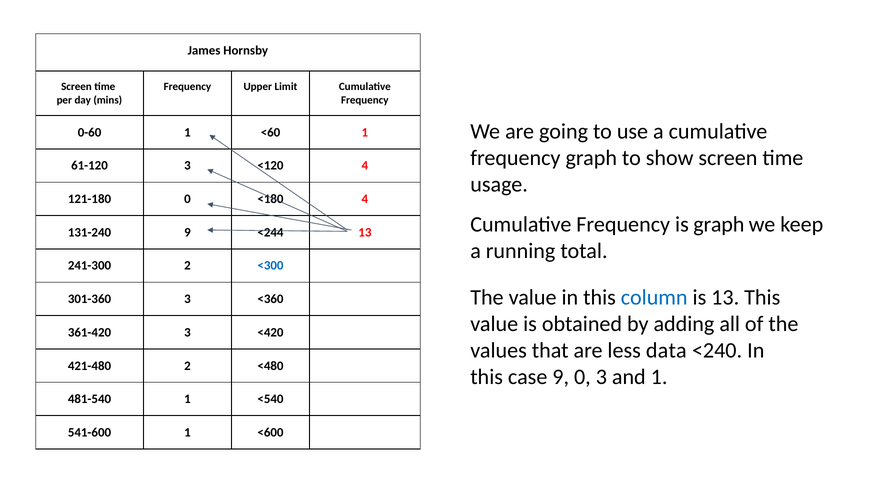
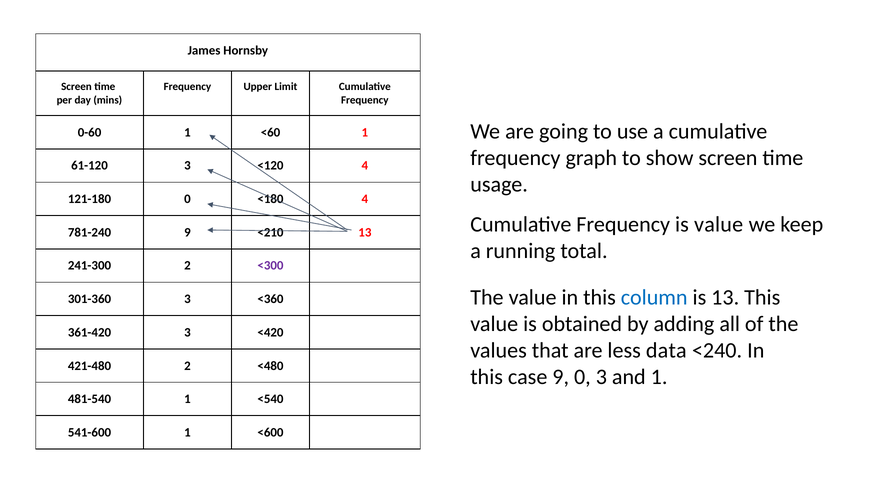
is graph: graph -> value
131-240: 131-240 -> 781-240
<244: <244 -> <210
<300 colour: blue -> purple
